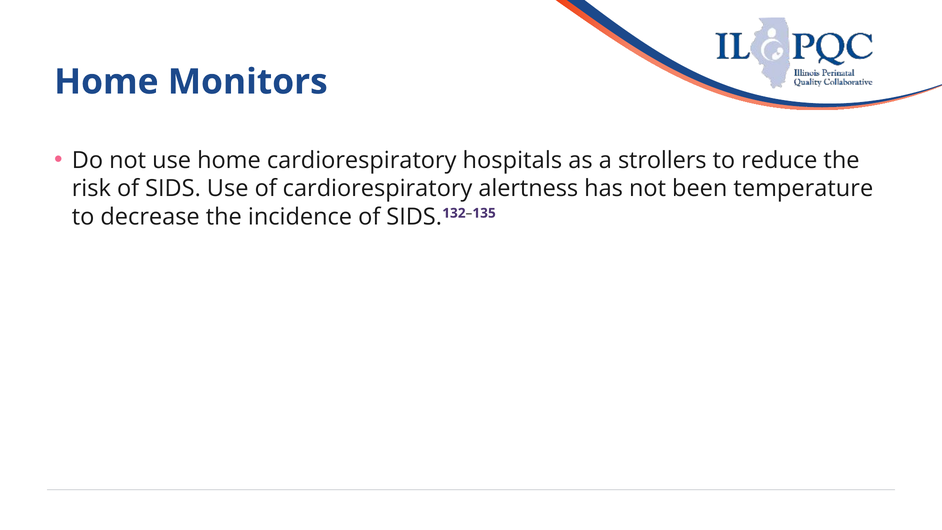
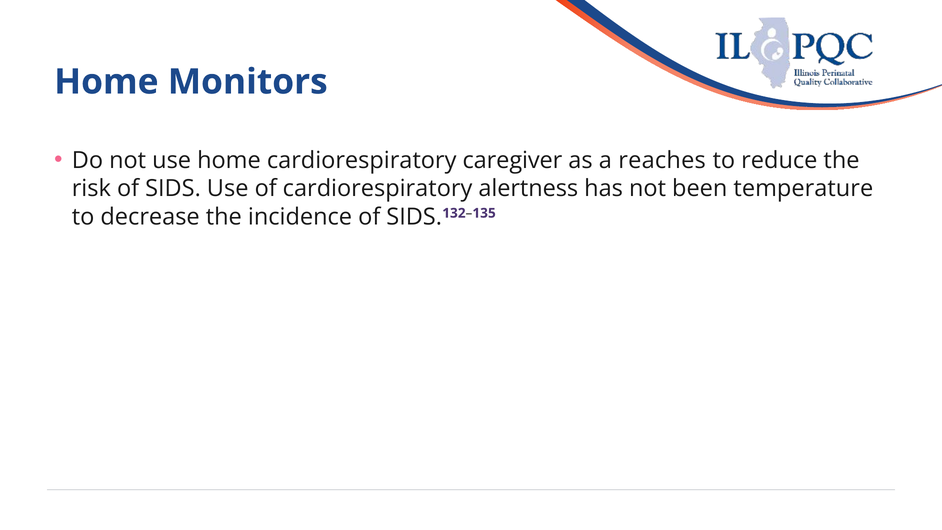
hospitals: hospitals -> caregiver
strollers: strollers -> reaches
